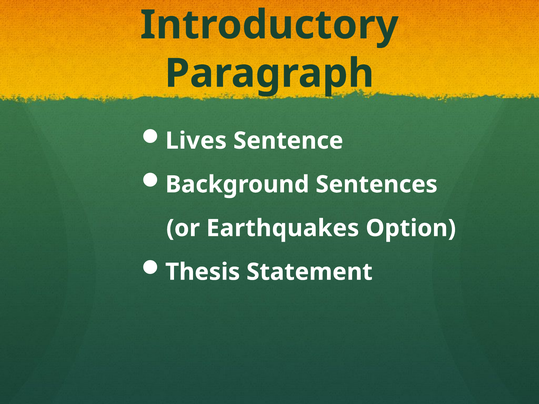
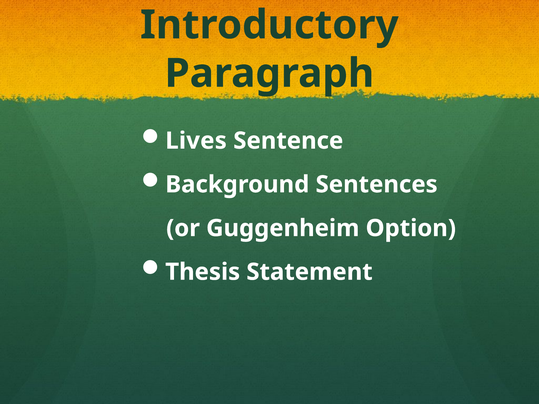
Earthquakes: Earthquakes -> Guggenheim
